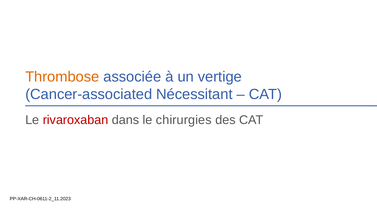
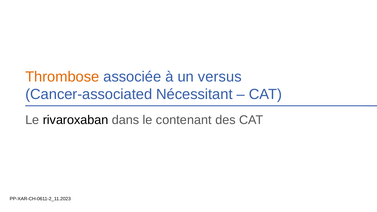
vertige: vertige -> versus
rivaroxaban colour: red -> black
chirurgies: chirurgies -> contenant
